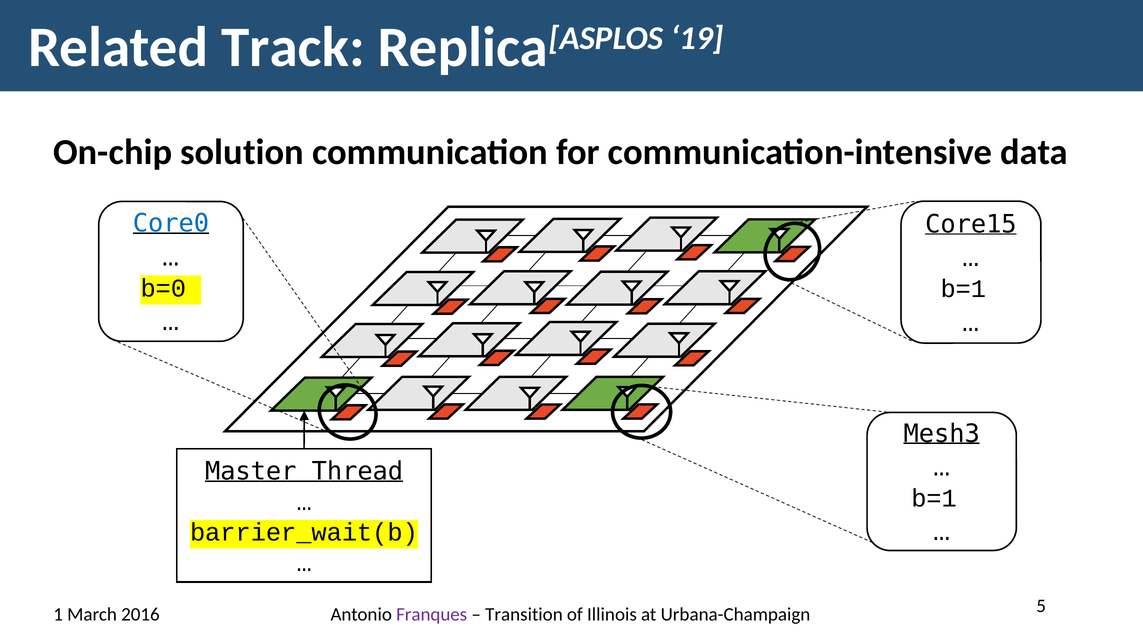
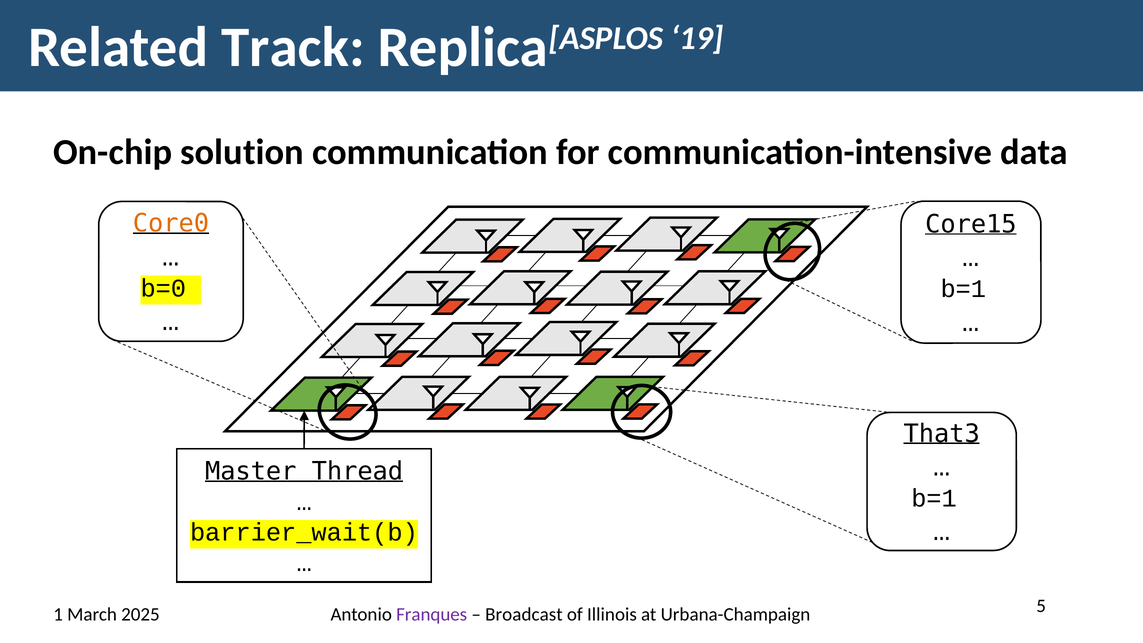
Core0 colour: blue -> orange
Mesh3: Mesh3 -> That3
2016: 2016 -> 2025
Transition: Transition -> Broadcast
